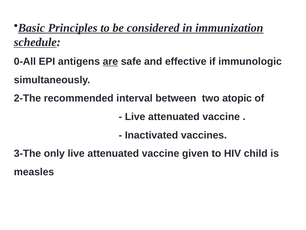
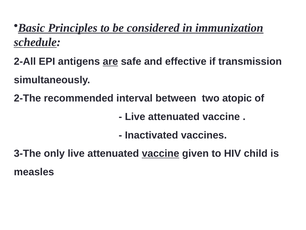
0-All: 0-All -> 2-All
immunologic: immunologic -> transmission
vaccine at (161, 153) underline: none -> present
